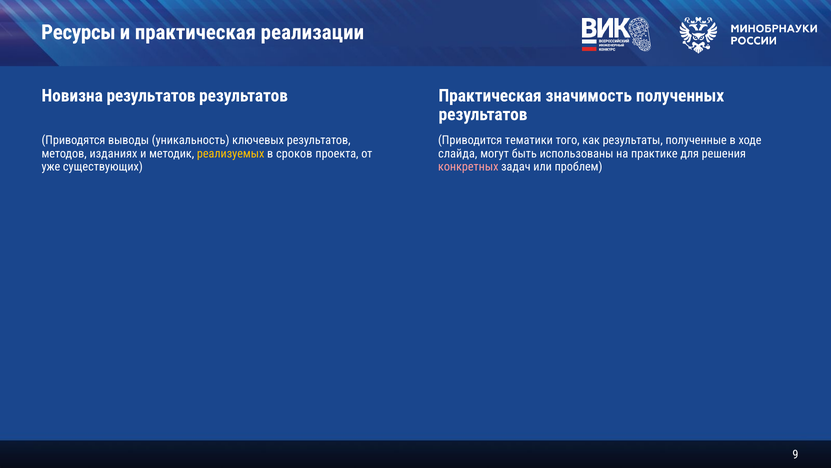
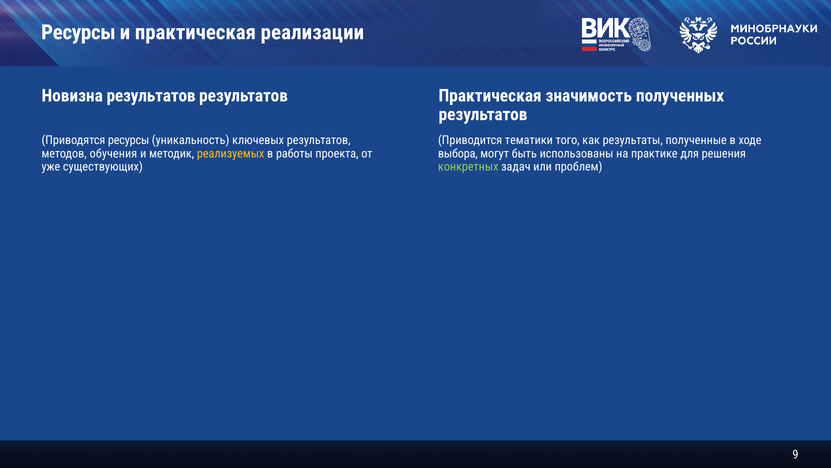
Приводятся выводы: выводы -> ресурсы
изданиях: изданиях -> обучения
сроков: сроков -> работы
слайда: слайда -> выбора
конкретных colour: pink -> light green
